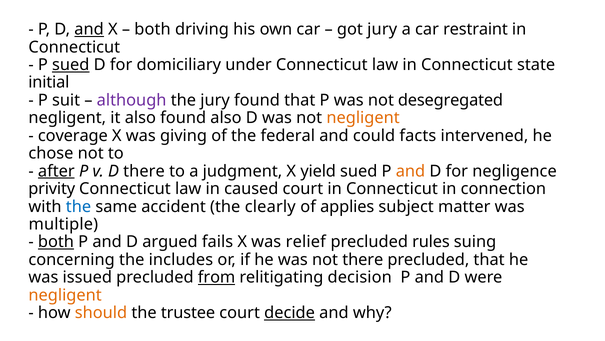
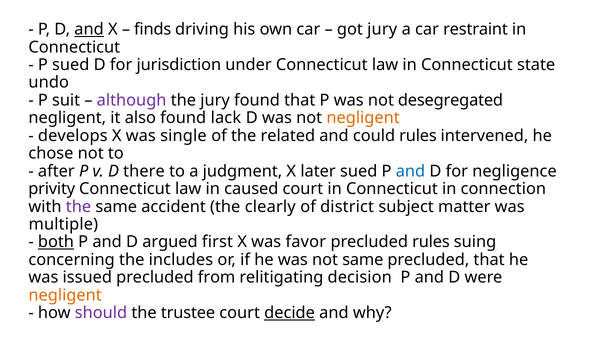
both at (153, 29): both -> finds
sued at (71, 65) underline: present -> none
domiciliary: domiciliary -> jurisdiction
initial: initial -> undo
found also: also -> lack
coverage: coverage -> develops
giving: giving -> single
federal: federal -> related
could facts: facts -> rules
after underline: present -> none
yield: yield -> later
and at (410, 171) colour: orange -> blue
the at (79, 206) colour: blue -> purple
applies: applies -> district
fails: fails -> first
relief: relief -> favor
not there: there -> same
from underline: present -> none
should colour: orange -> purple
